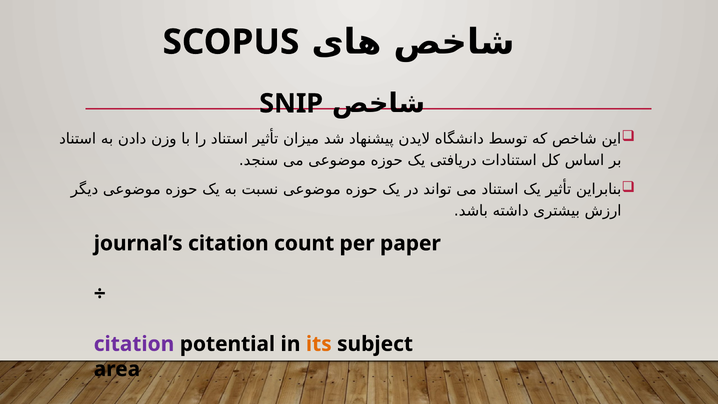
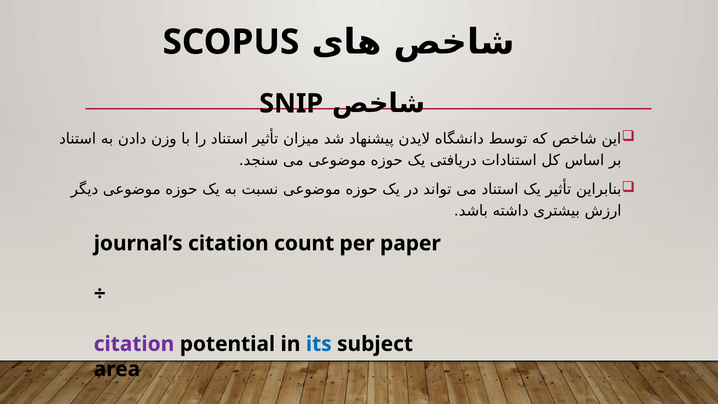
its colour: orange -> blue
